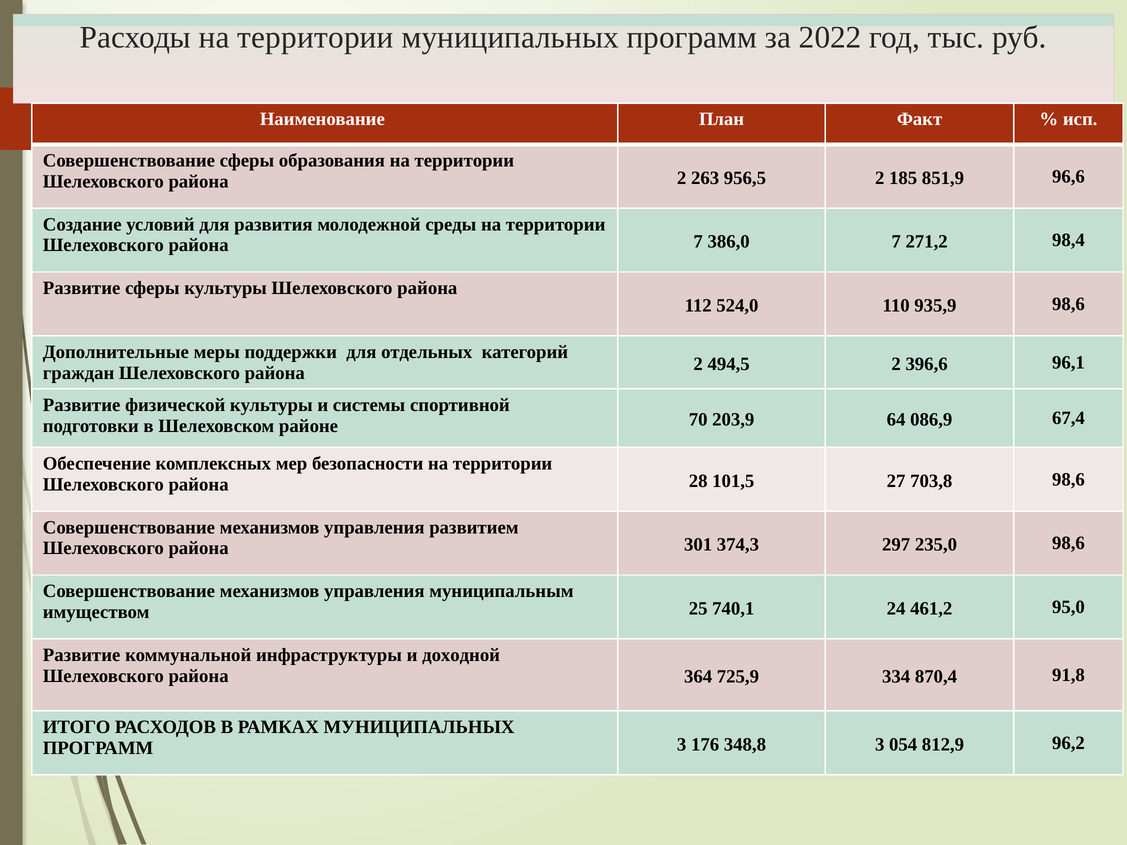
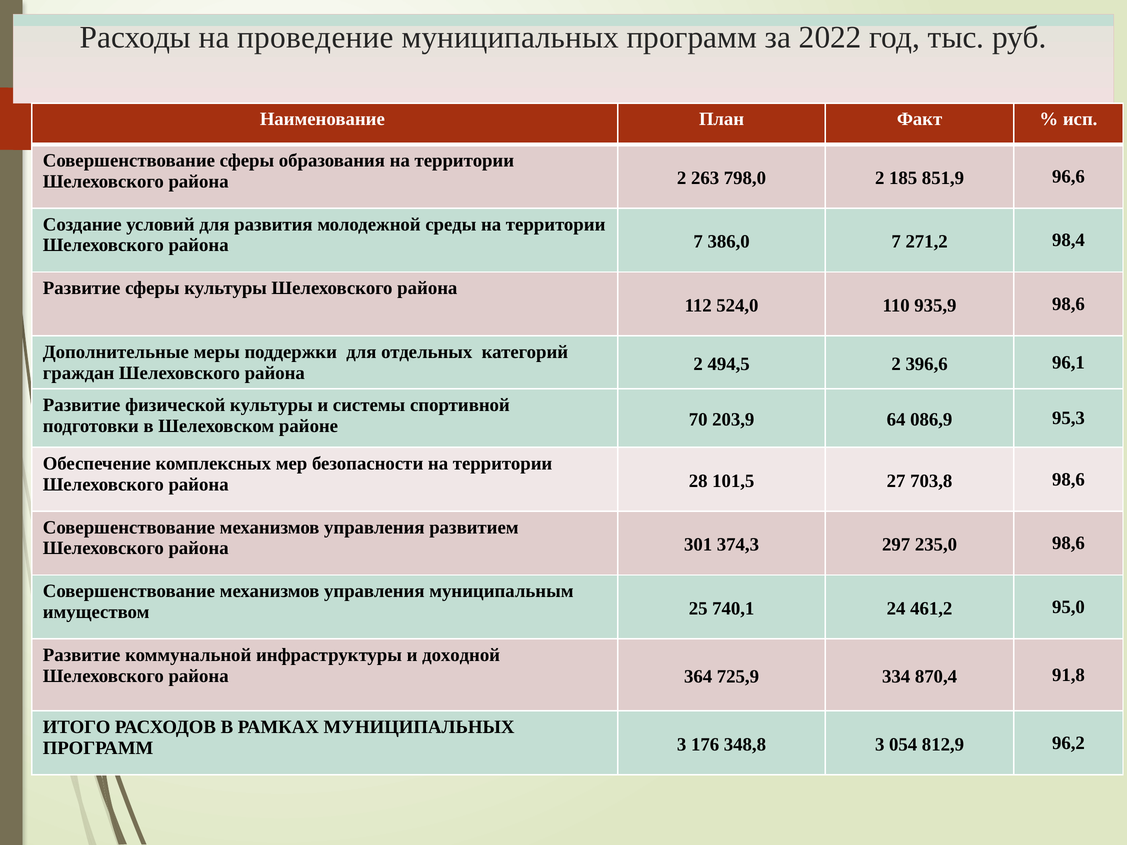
Расходы на территории: территории -> проведение
956,5: 956,5 -> 798,0
67,4: 67,4 -> 95,3
